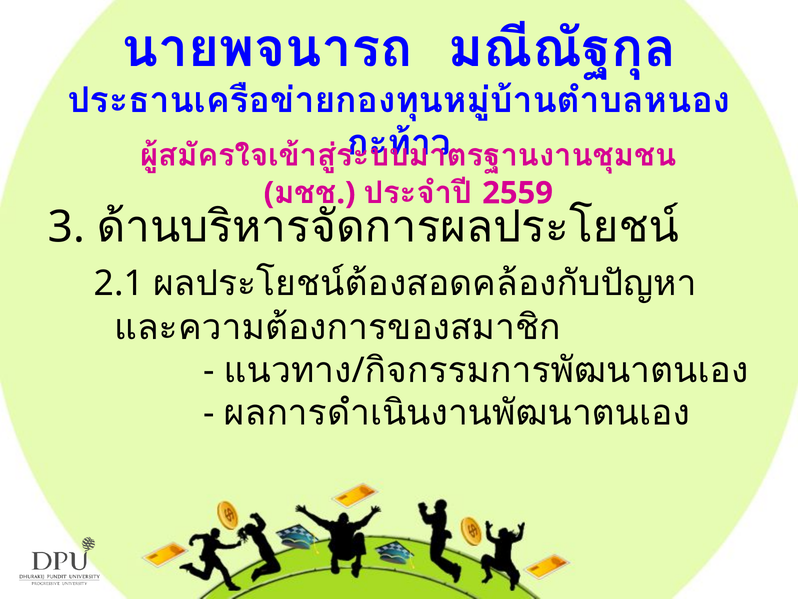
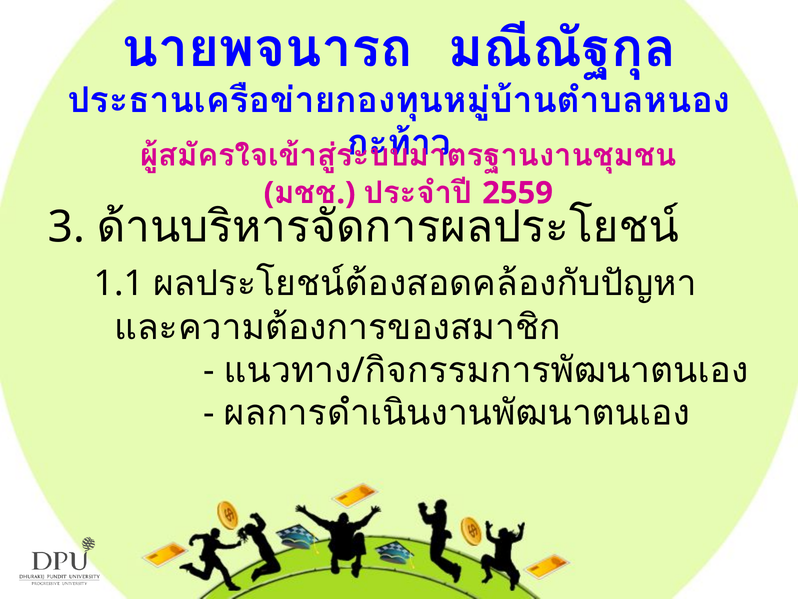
2.1: 2.1 -> 1.1
